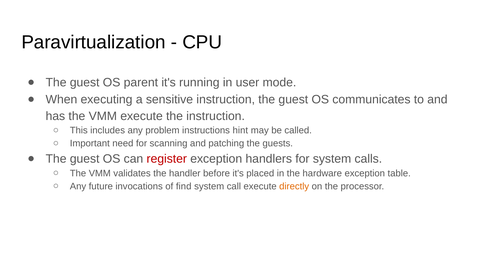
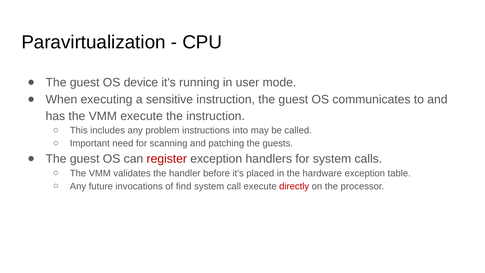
parent: parent -> device
hint: hint -> into
directly colour: orange -> red
